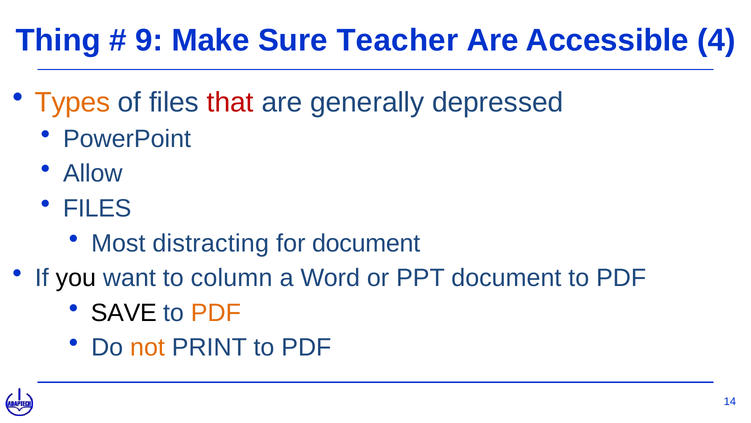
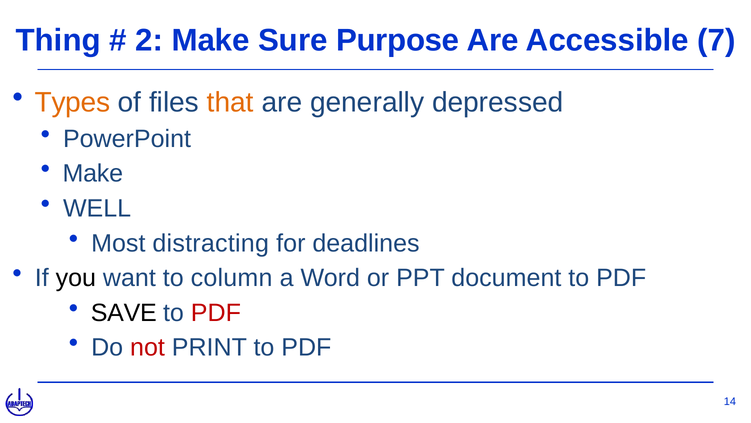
9: 9 -> 2
Teacher: Teacher -> Purpose
4: 4 -> 7
that colour: red -> orange
Allow at (93, 173): Allow -> Make
FILES at (97, 208): FILES -> WELL
for document: document -> deadlines
PDF at (216, 312) colour: orange -> red
not colour: orange -> red
